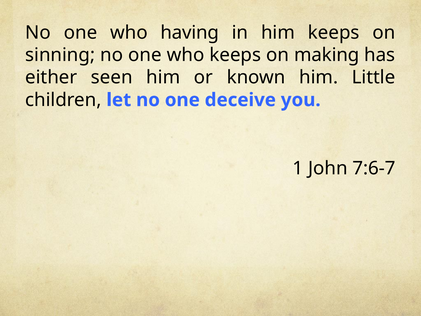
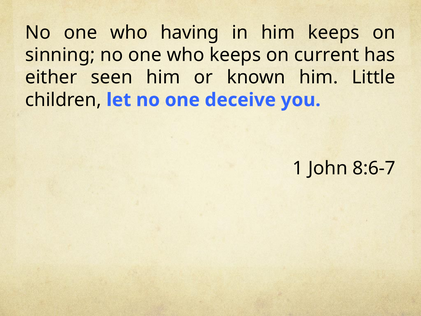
making: making -> current
7:6-7: 7:6-7 -> 8:6-7
